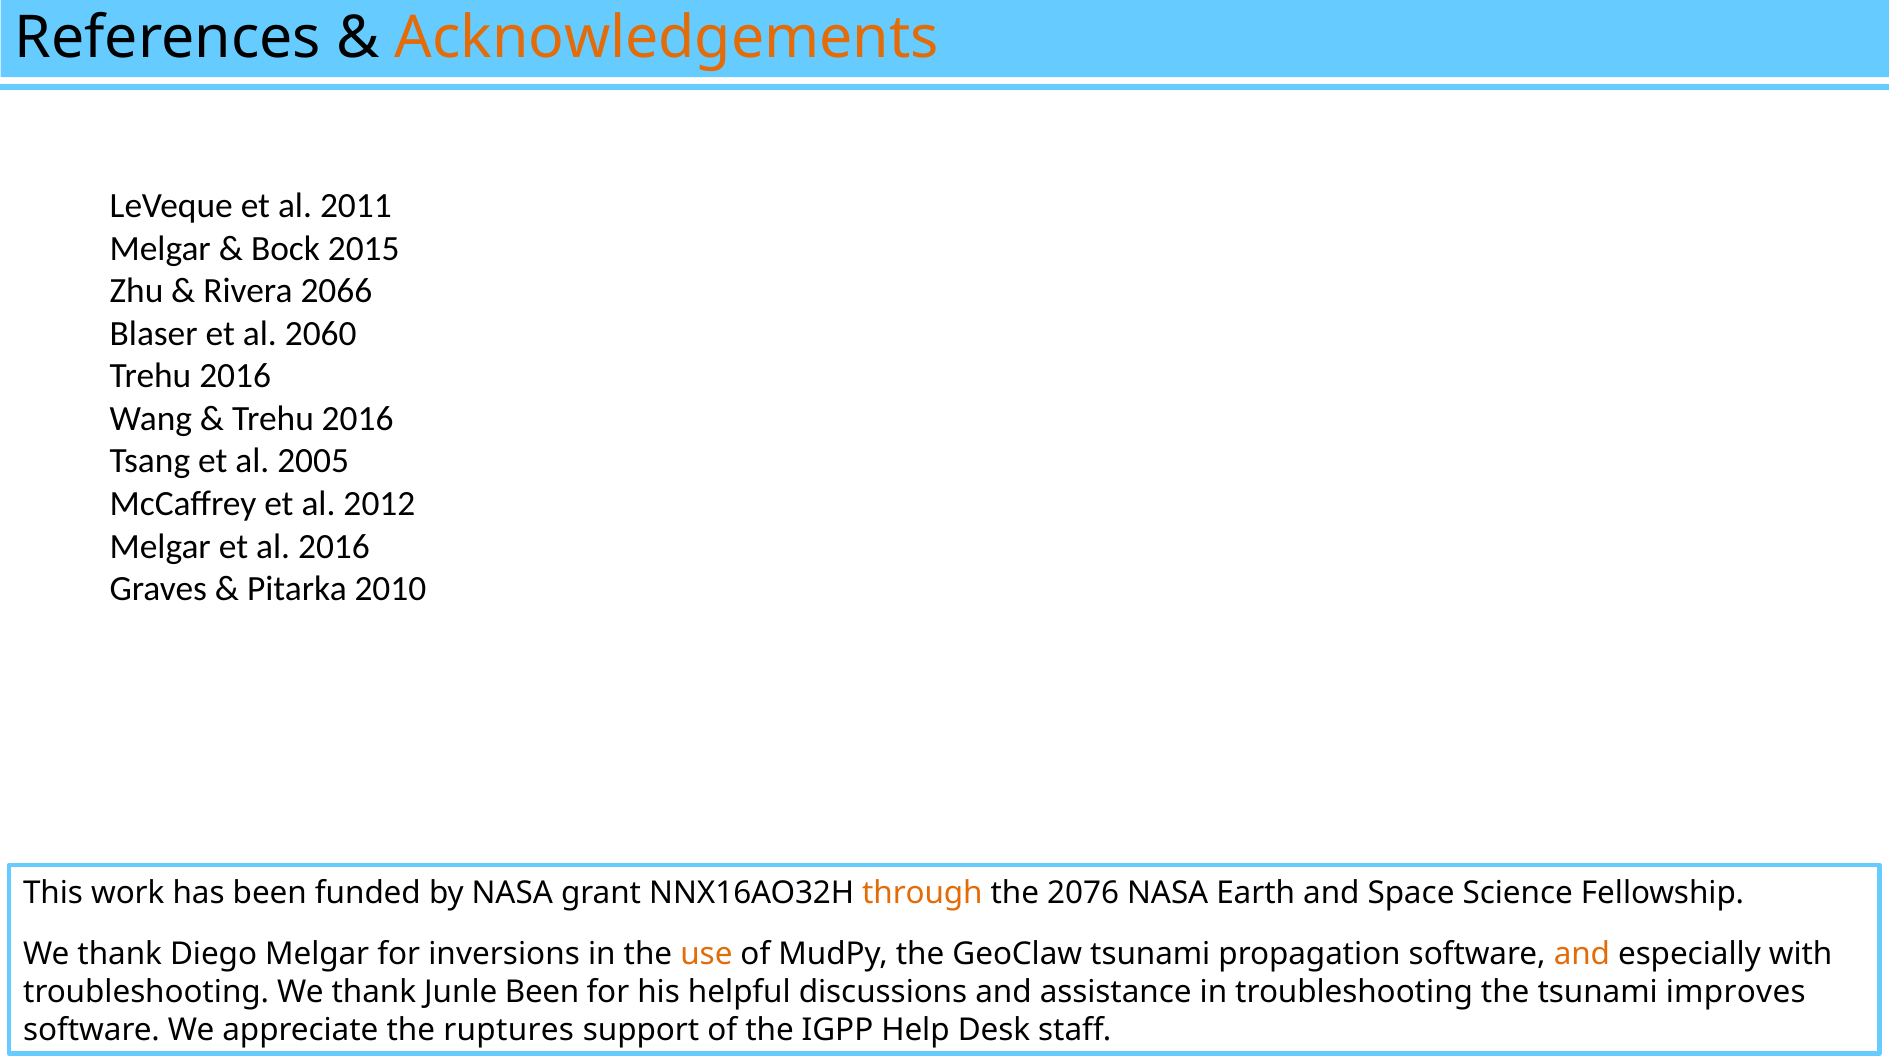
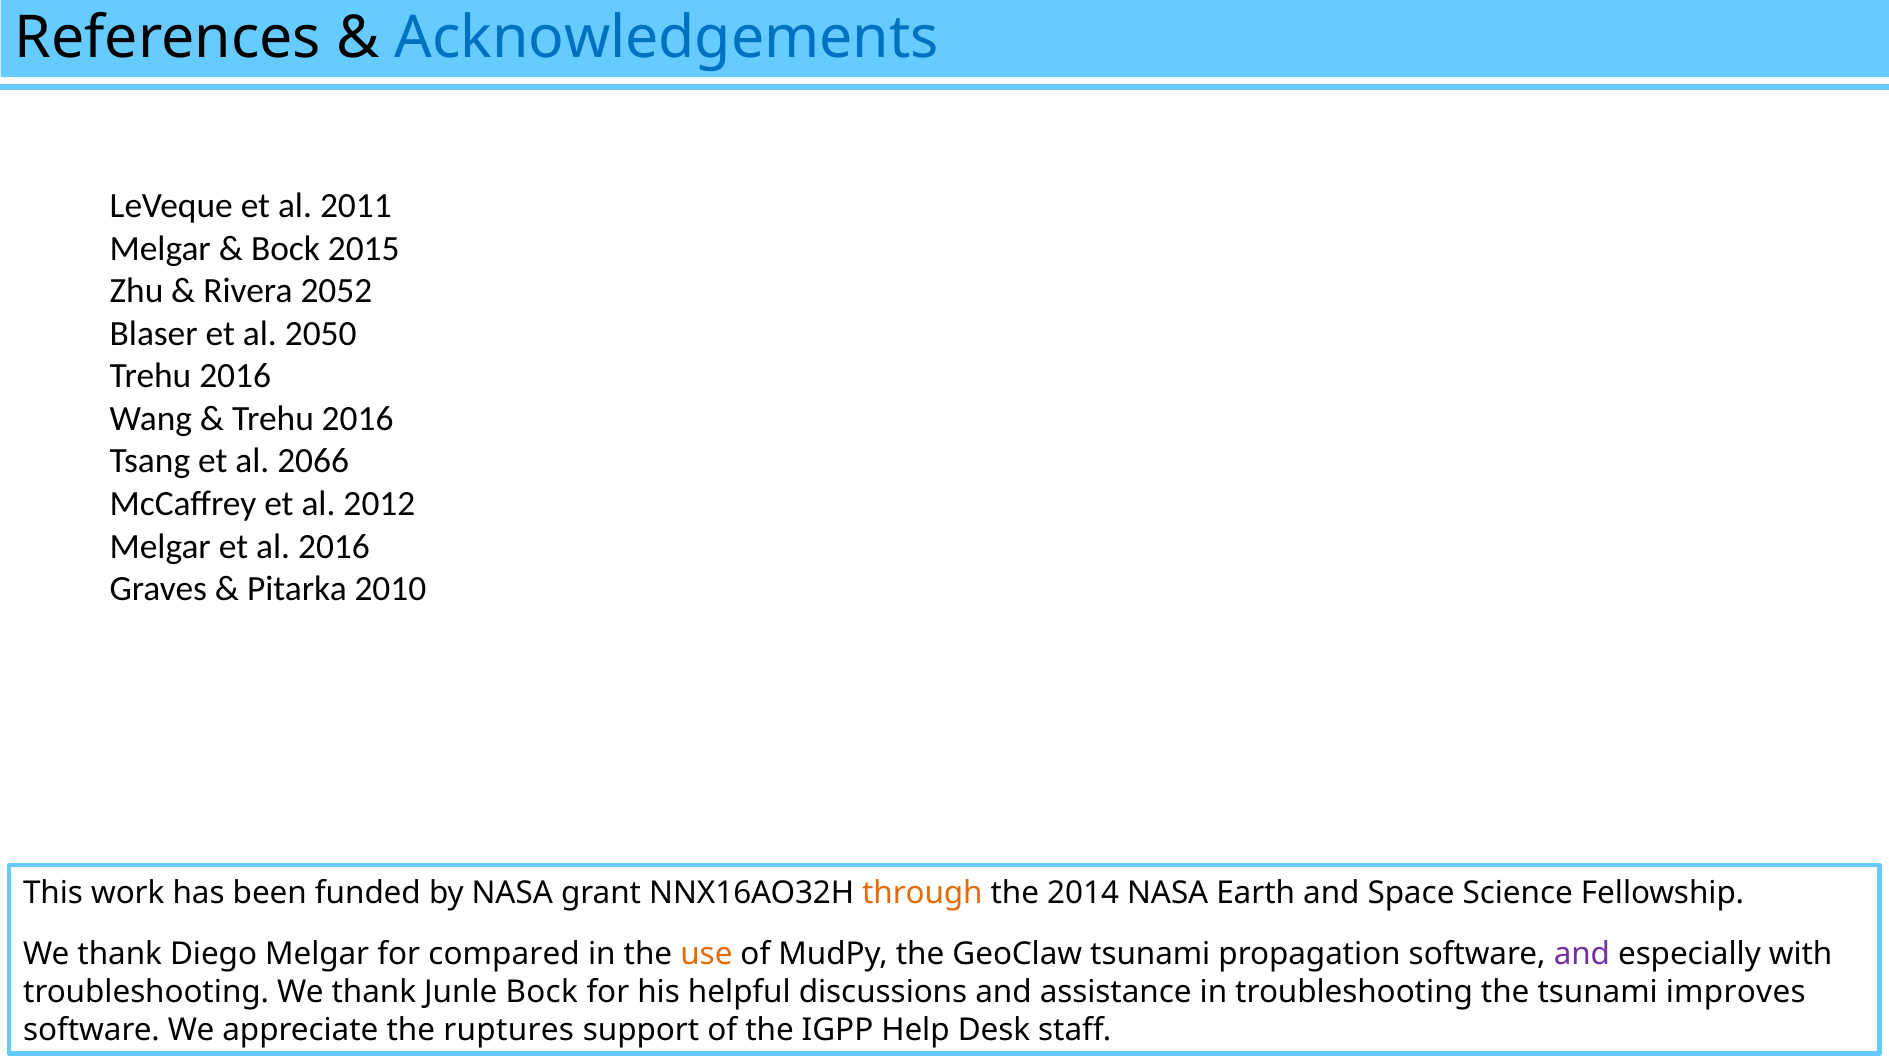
Acknowledgements colour: orange -> blue
2066: 2066 -> 2052
2060: 2060 -> 2050
2005: 2005 -> 2066
2076: 2076 -> 2014
inversions: inversions -> compared
and at (1582, 954) colour: orange -> purple
Junle Been: Been -> Bock
